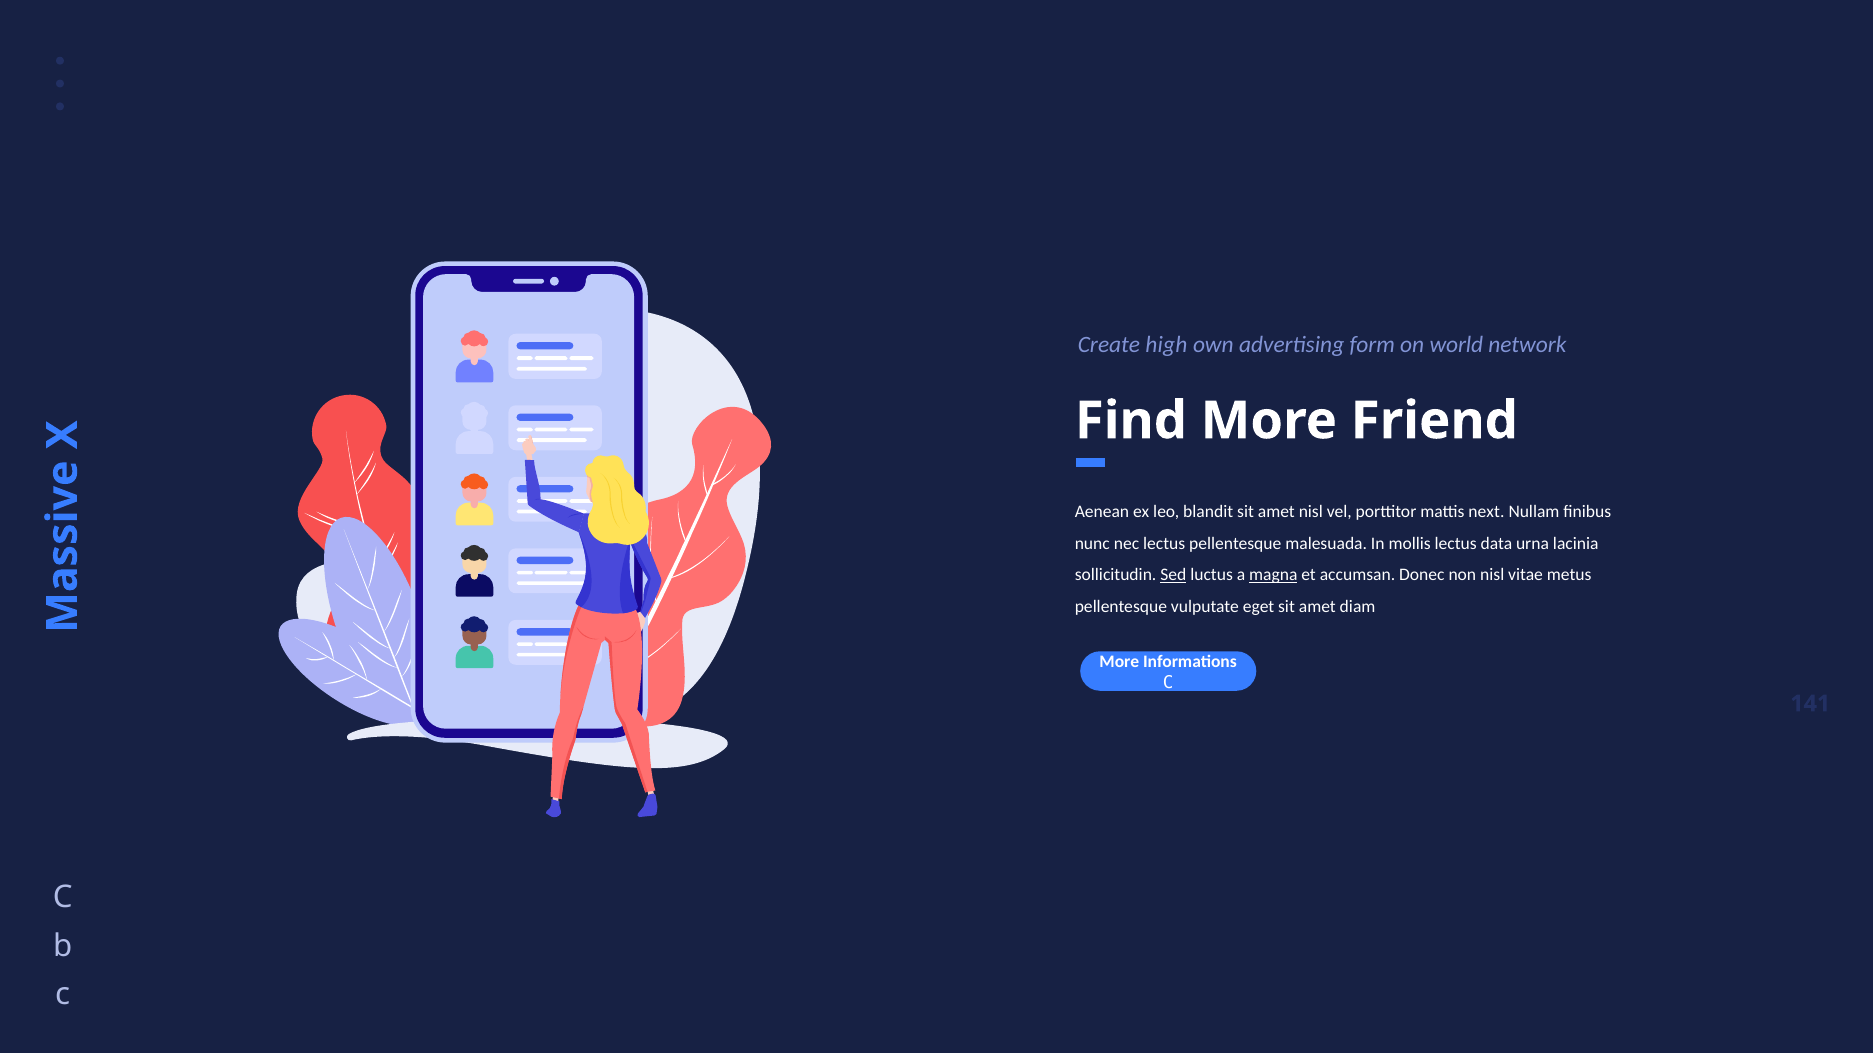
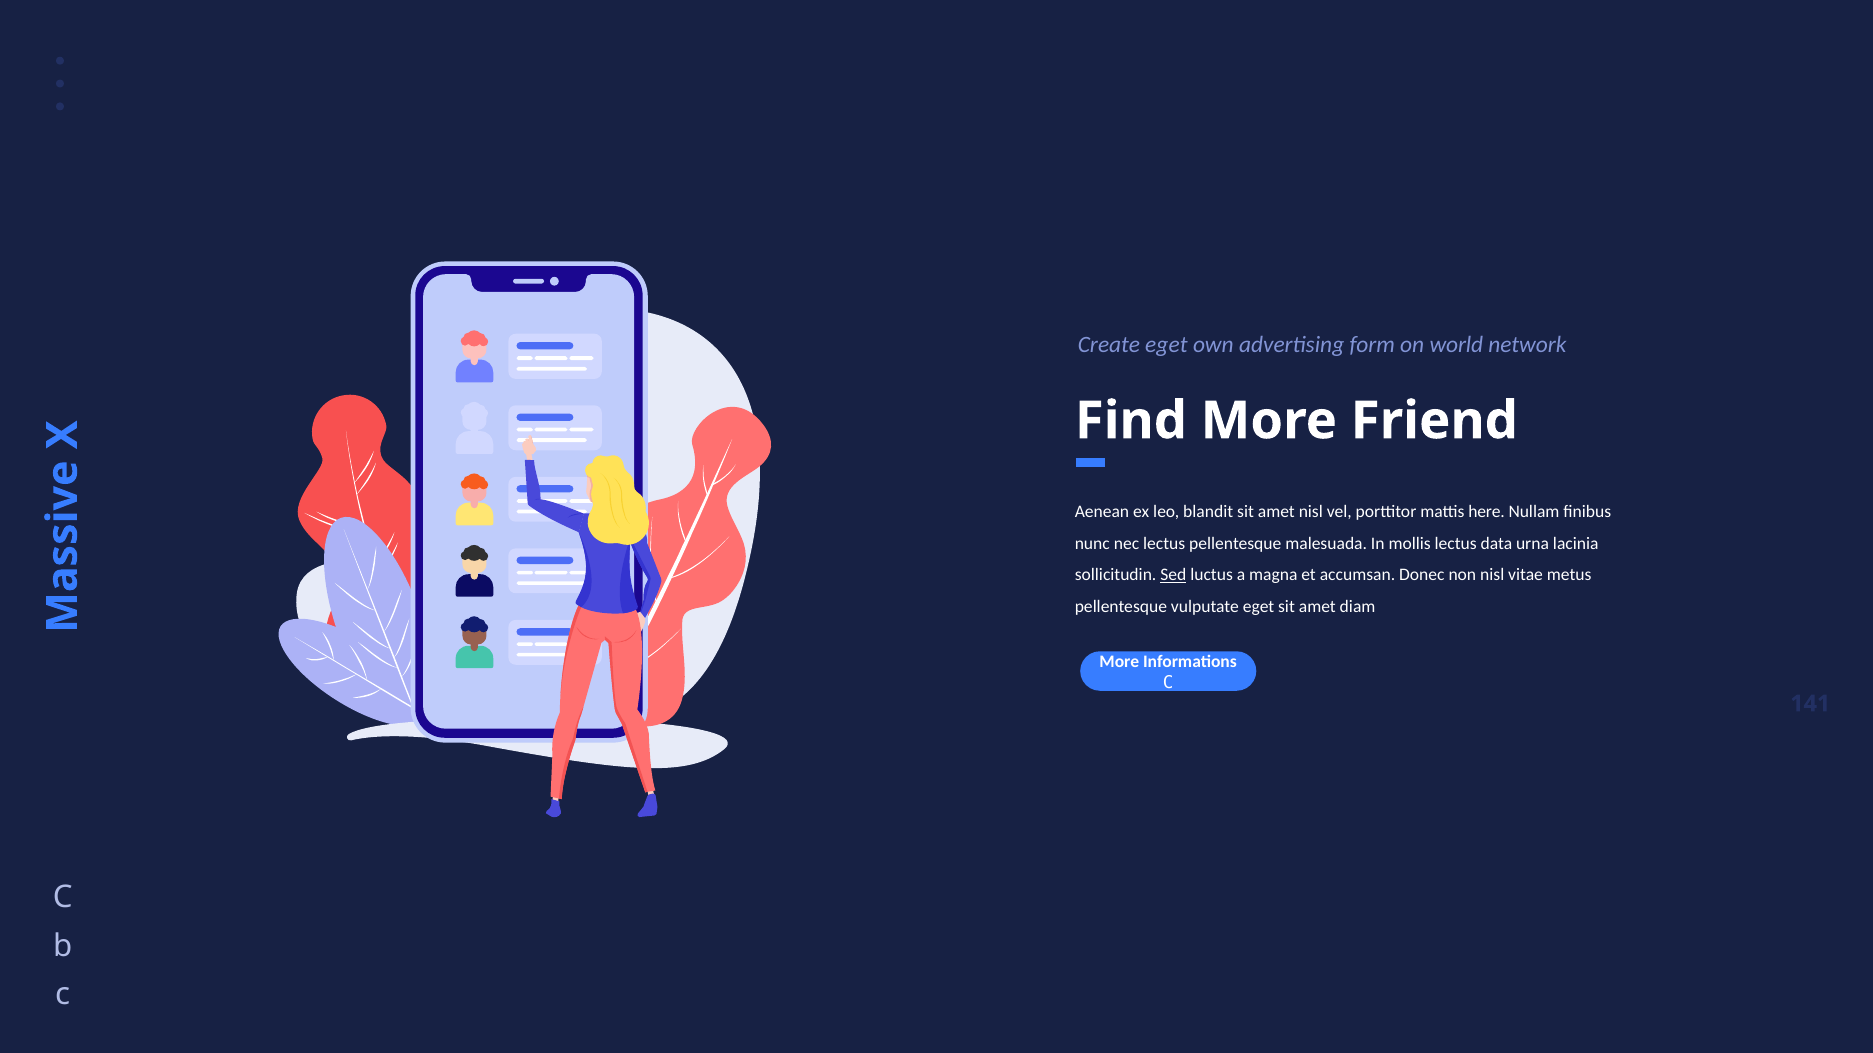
Create high: high -> eget
next: next -> here
magna underline: present -> none
